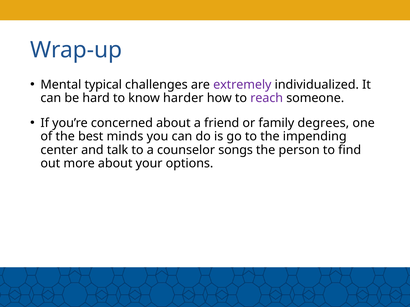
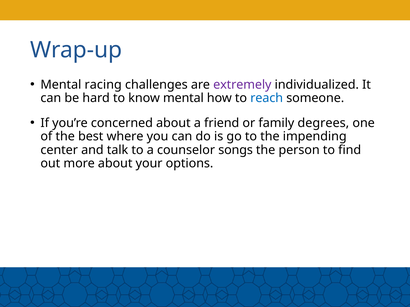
typical: typical -> racing
know harder: harder -> mental
reach colour: purple -> blue
minds: minds -> where
